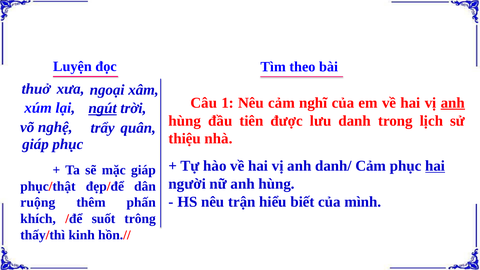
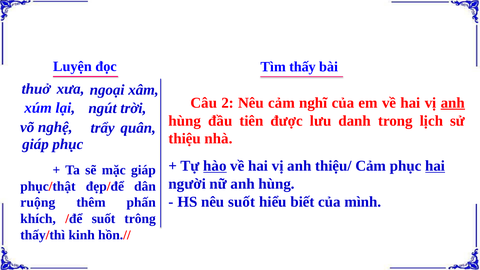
theo: theo -> thấy
1: 1 -> 2
ngút underline: present -> none
hào underline: none -> present
danh/: danh/ -> thiệu/
nêu trận: trận -> suốt
